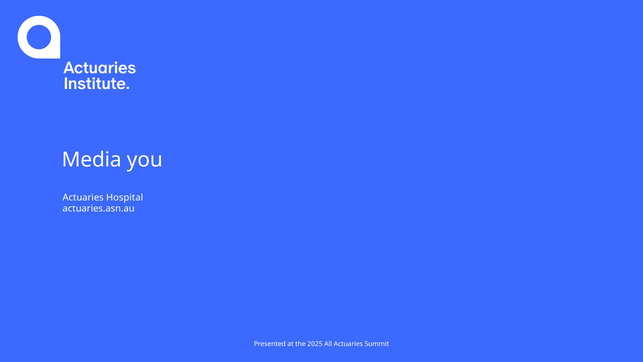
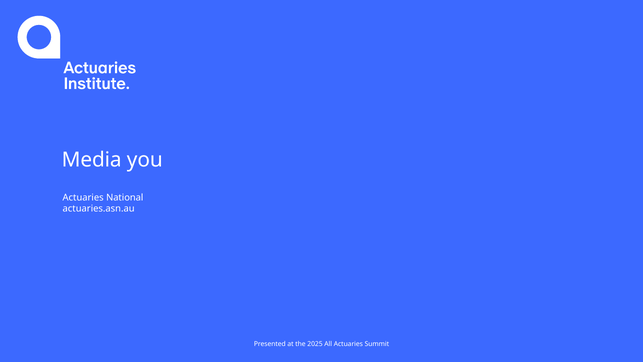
Hospital: Hospital -> National
